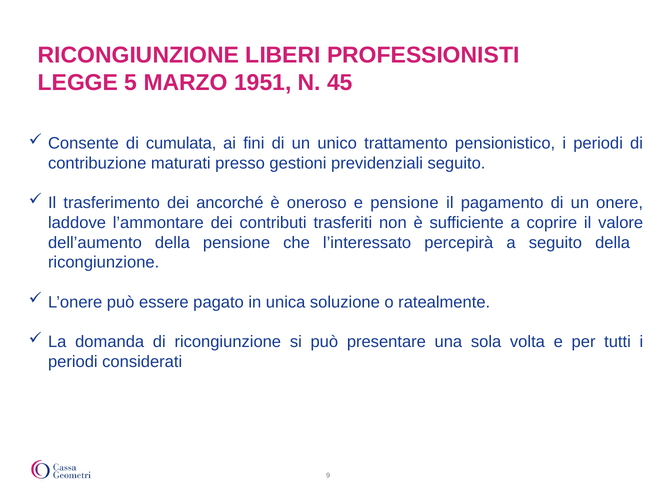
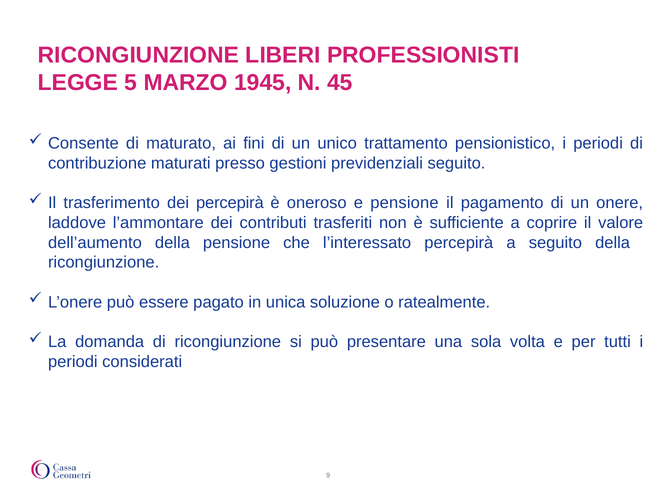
1951: 1951 -> 1945
cumulata: cumulata -> maturato
dei ancorché: ancorché -> percepirà
